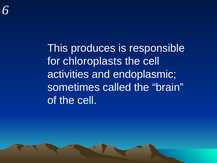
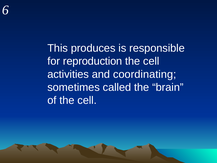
chloroplasts: chloroplasts -> reproduction
endoplasmic: endoplasmic -> coordinating
